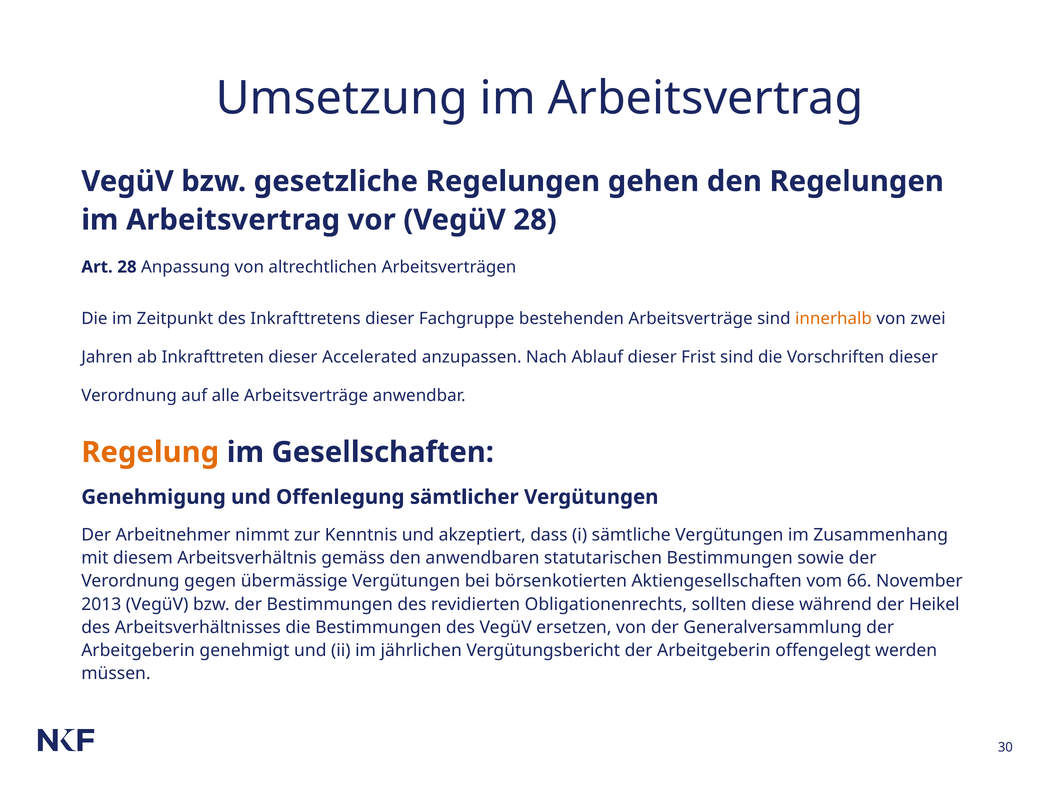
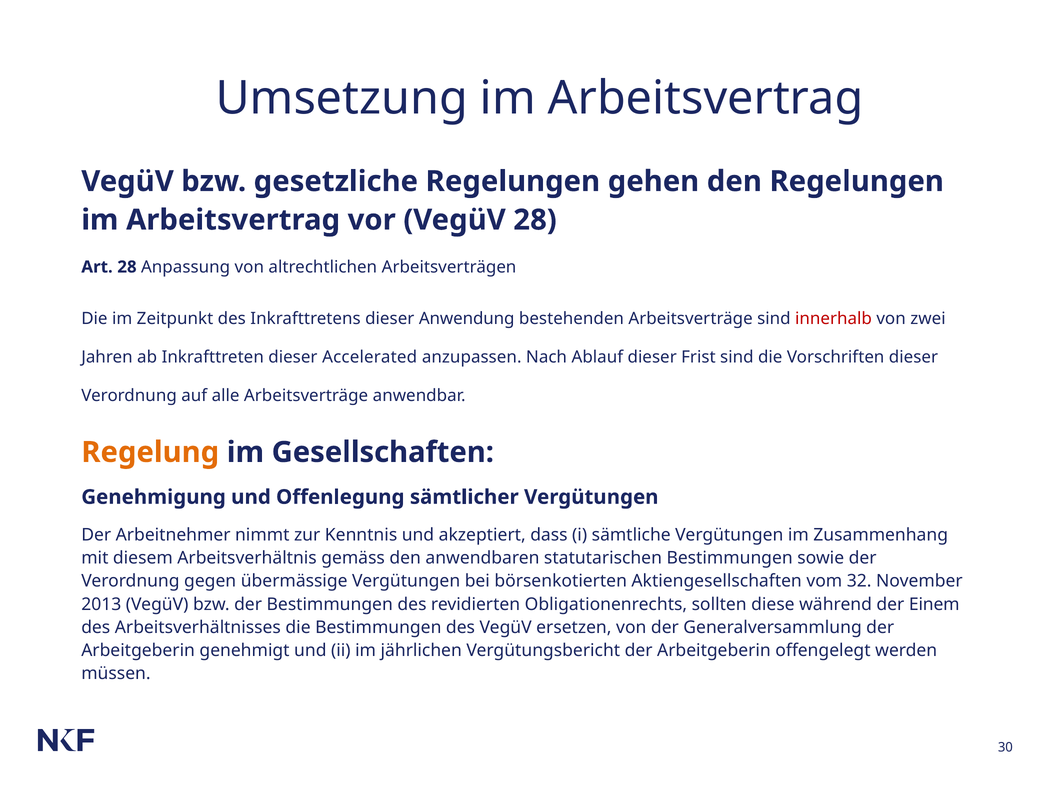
Fachgruppe: Fachgruppe -> Anwendung
innerhalb colour: orange -> red
66: 66 -> 32
Heikel: Heikel -> Einem
